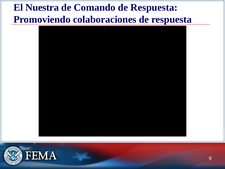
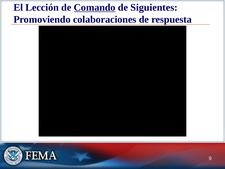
Nuestra: Nuestra -> Lección
Comando underline: none -> present
Respuesta at (154, 7): Respuesta -> Siguientes
